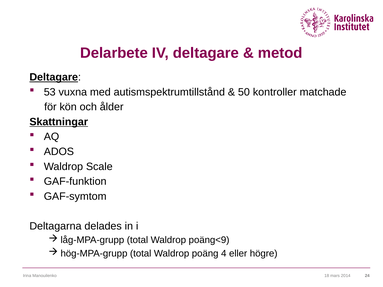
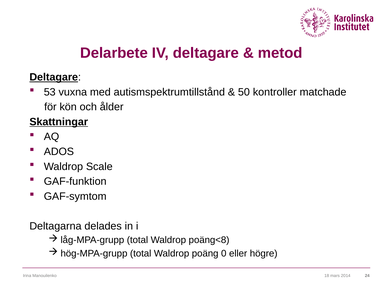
poäng<9: poäng<9 -> poäng<8
4: 4 -> 0
